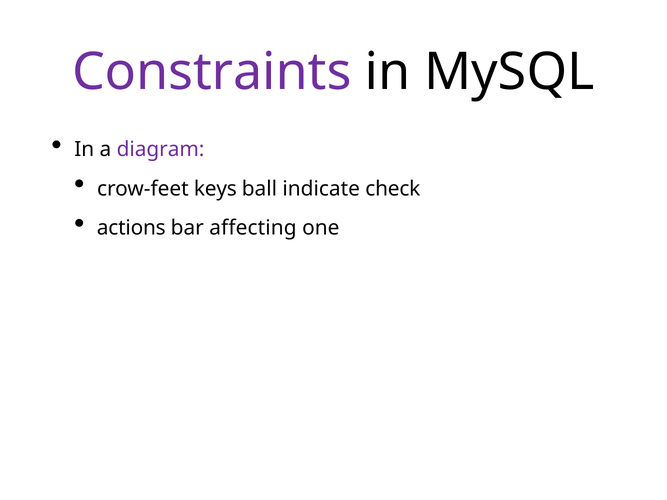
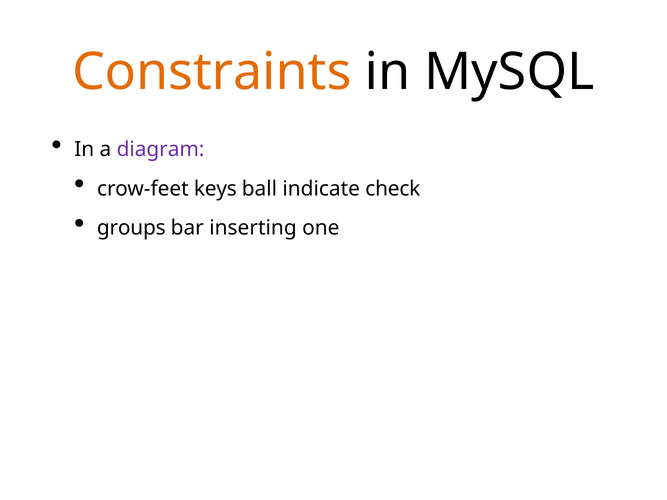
Constraints colour: purple -> orange
actions: actions -> groups
affecting: affecting -> inserting
